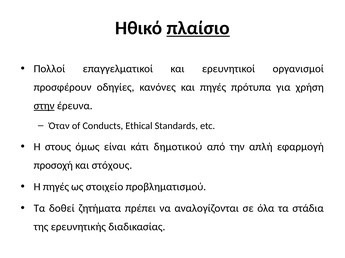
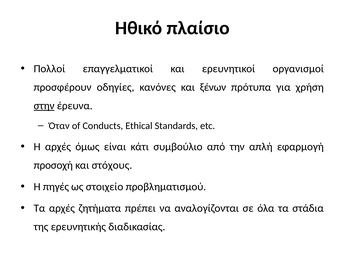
πλαίσιο underline: present -> none
και πηγές: πηγές -> ξένων
H στους: στους -> αρχές
δημοτικού: δημοτικού -> συμβούλιο
Τα δοθεί: δοθεί -> αρχές
